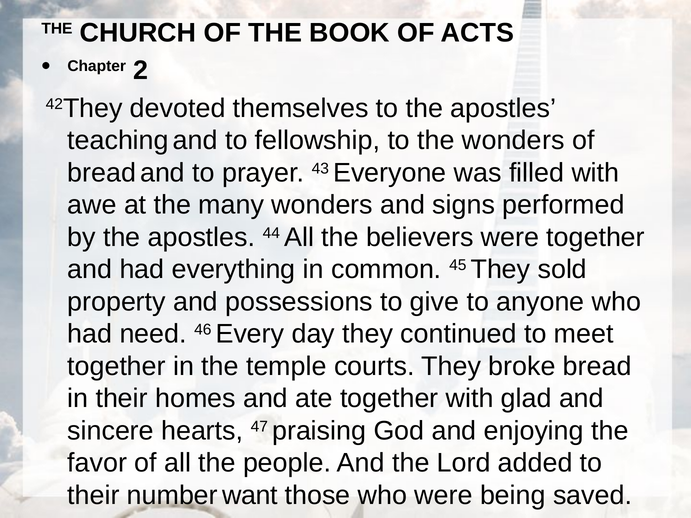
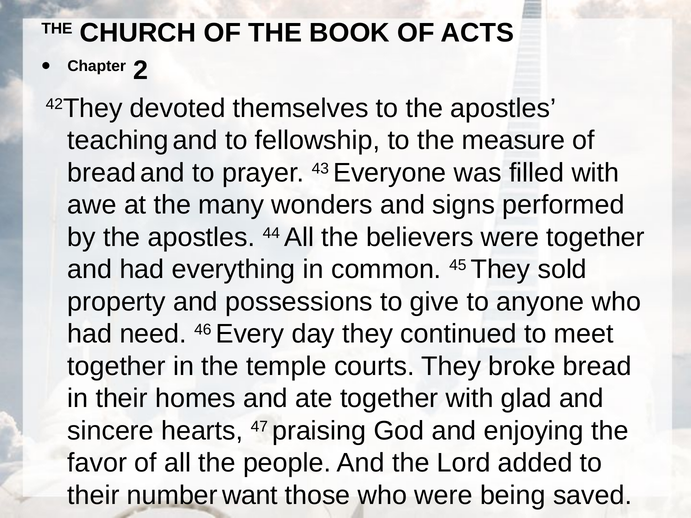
the wonders: wonders -> measure
